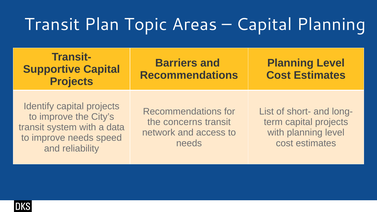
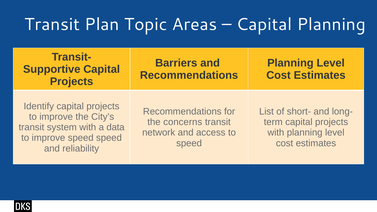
improve needs: needs -> speed
needs at (189, 143): needs -> speed
